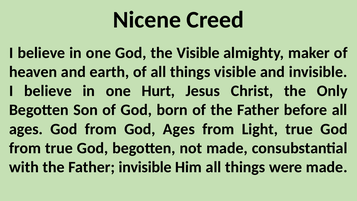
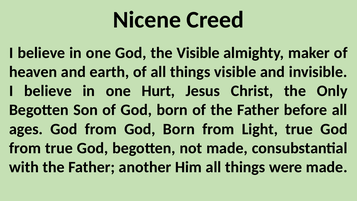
from God Ages: Ages -> Born
Father invisible: invisible -> another
